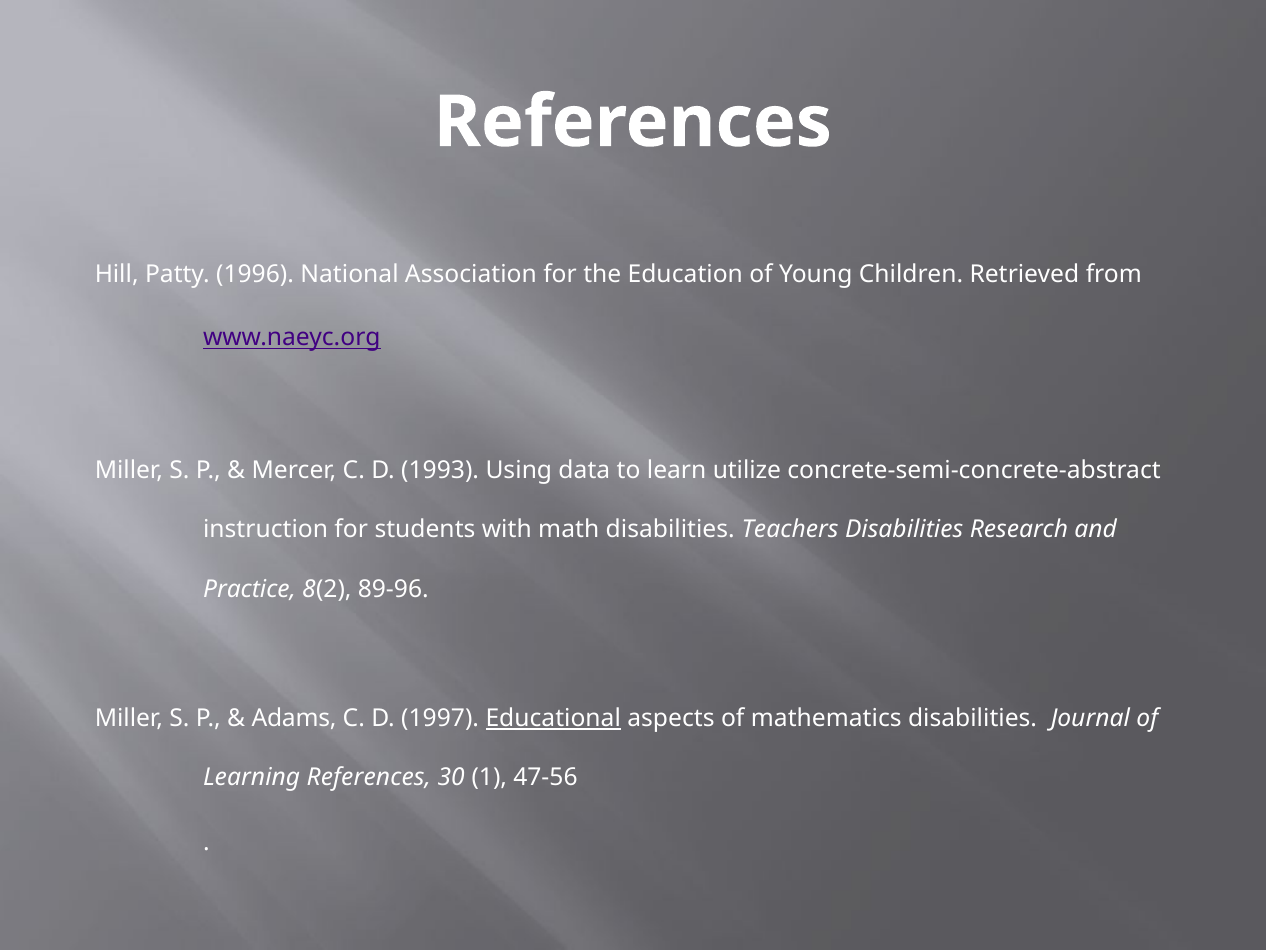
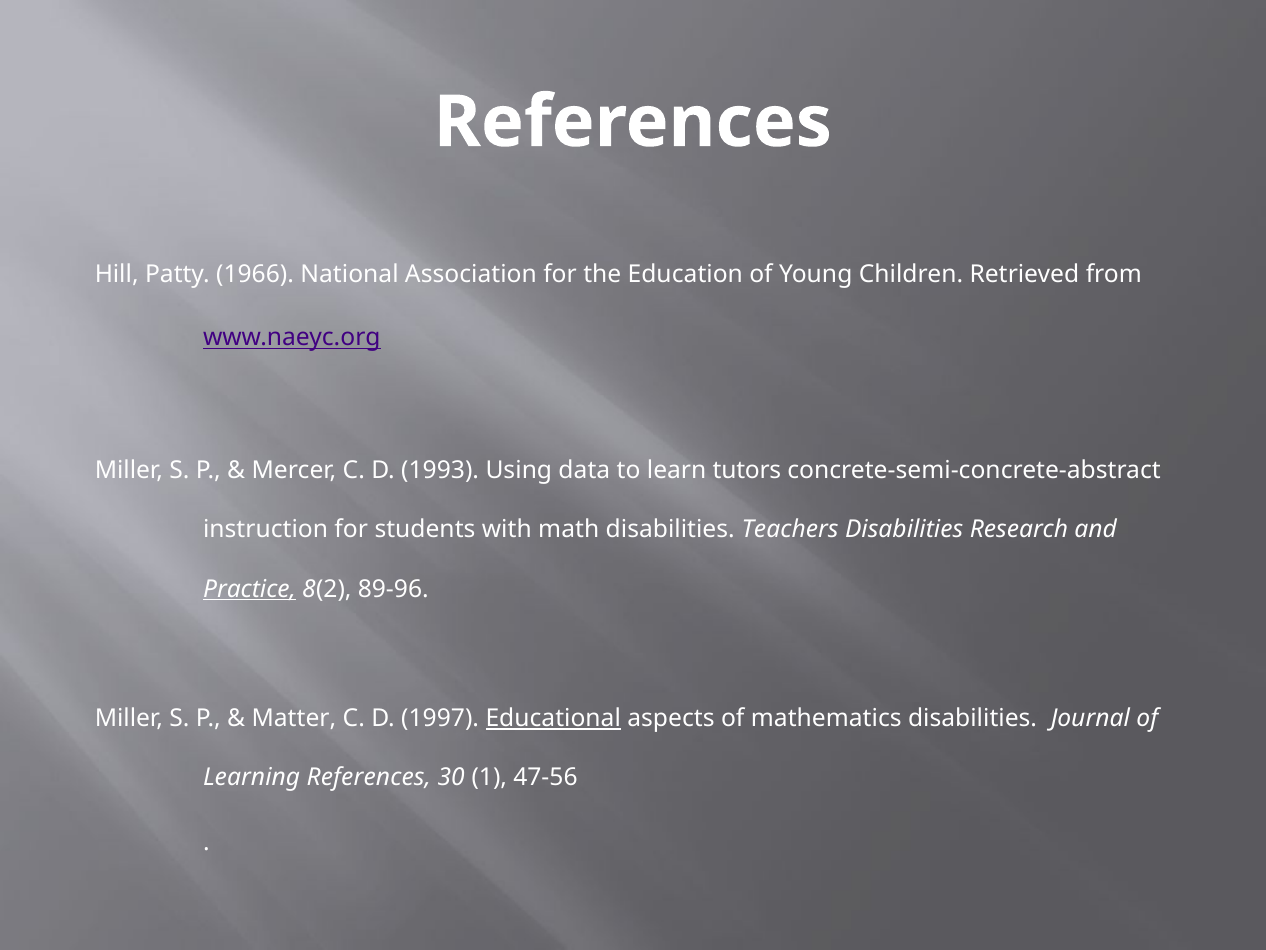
1996: 1996 -> 1966
utilize: utilize -> tutors
Practice underline: none -> present
Adams: Adams -> Matter
